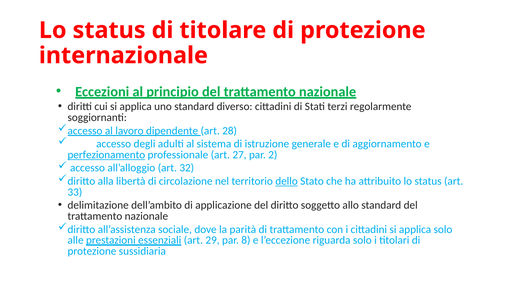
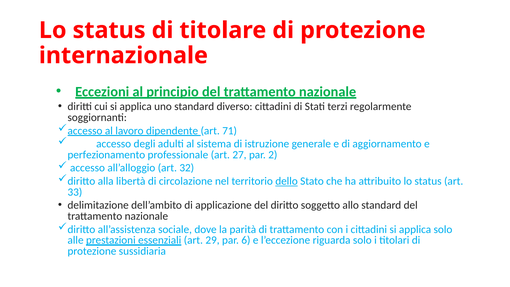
28: 28 -> 71
perfezionamento underline: present -> none
8: 8 -> 6
